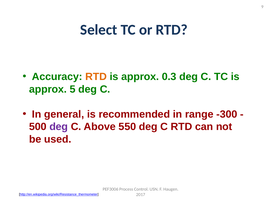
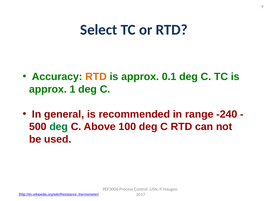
0.3: 0.3 -> 0.1
5: 5 -> 1
-300: -300 -> -240
deg at (59, 127) colour: purple -> green
550: 550 -> 100
